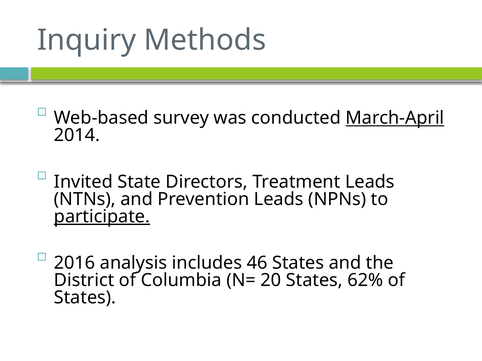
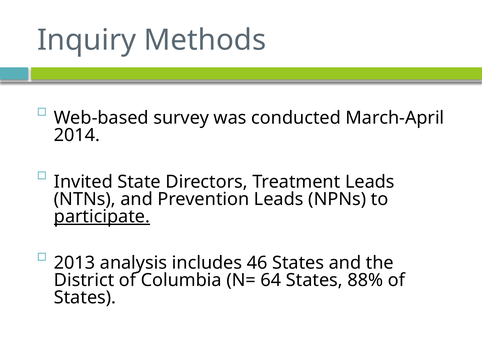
March-April underline: present -> none
2016: 2016 -> 2013
20: 20 -> 64
62%: 62% -> 88%
